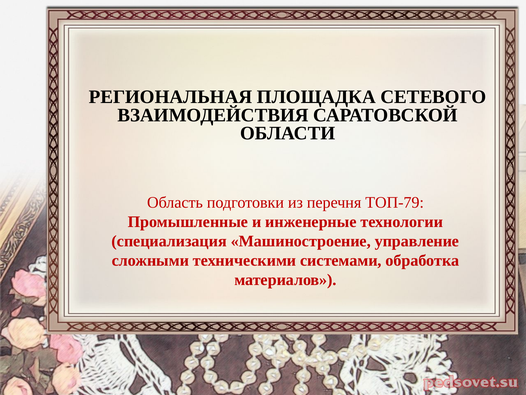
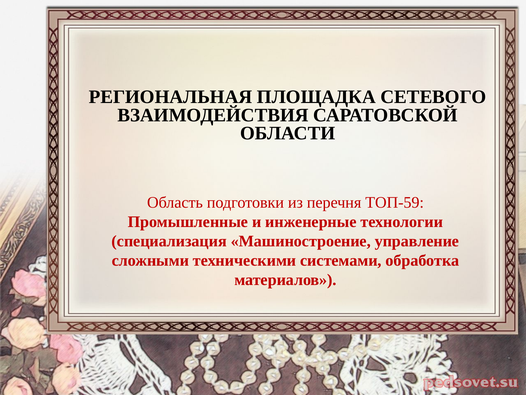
ТОП-79: ТОП-79 -> ТОП-59
